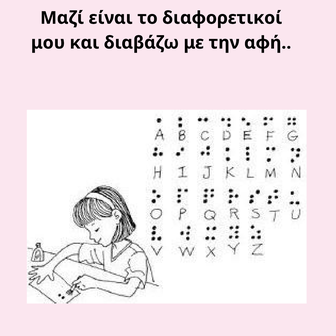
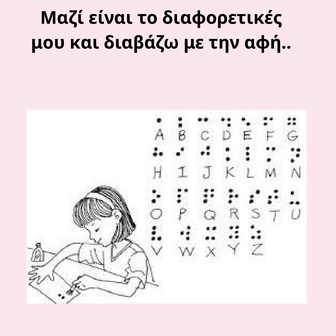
διαφορετικοί: διαφορετικοί -> διαφορετικές
